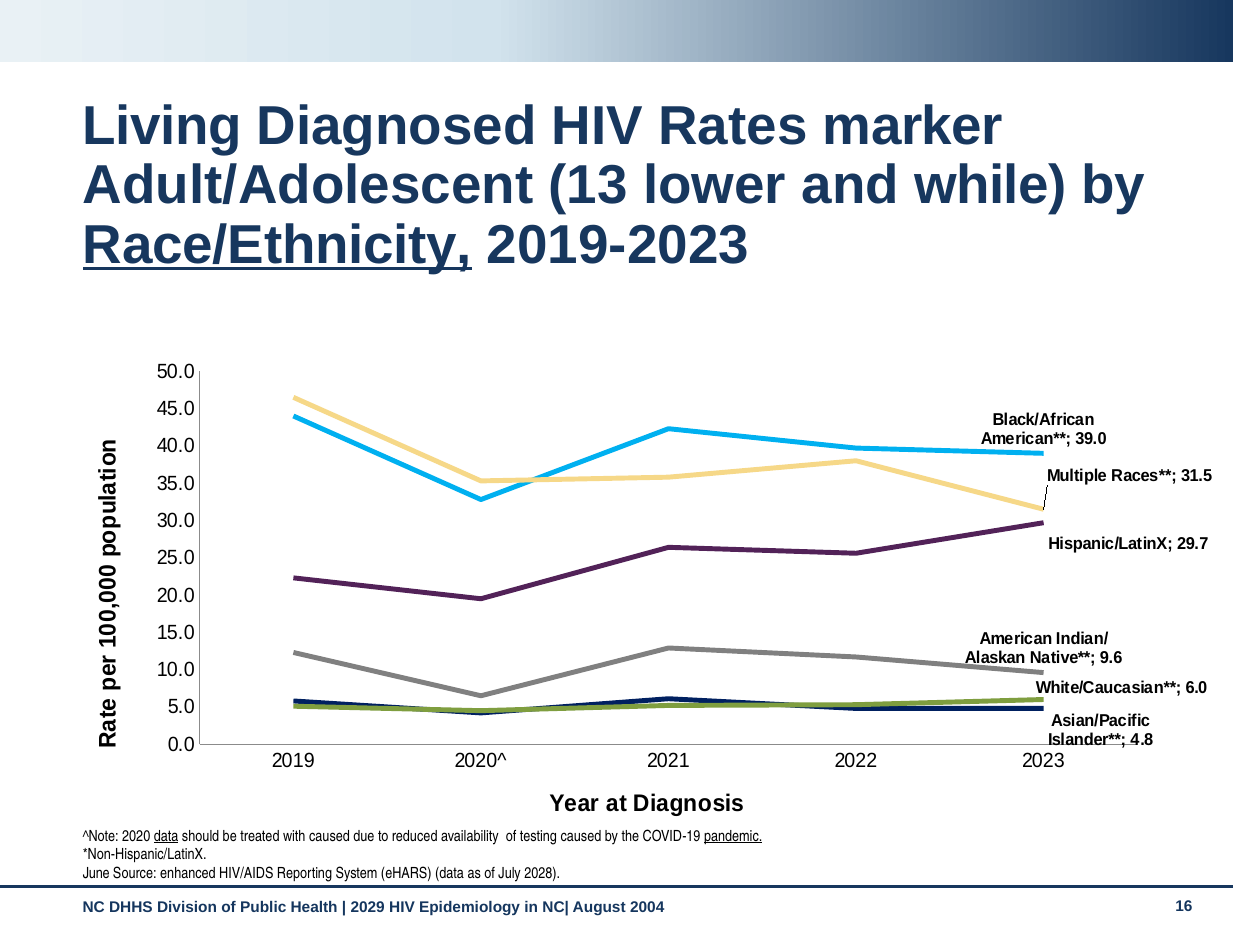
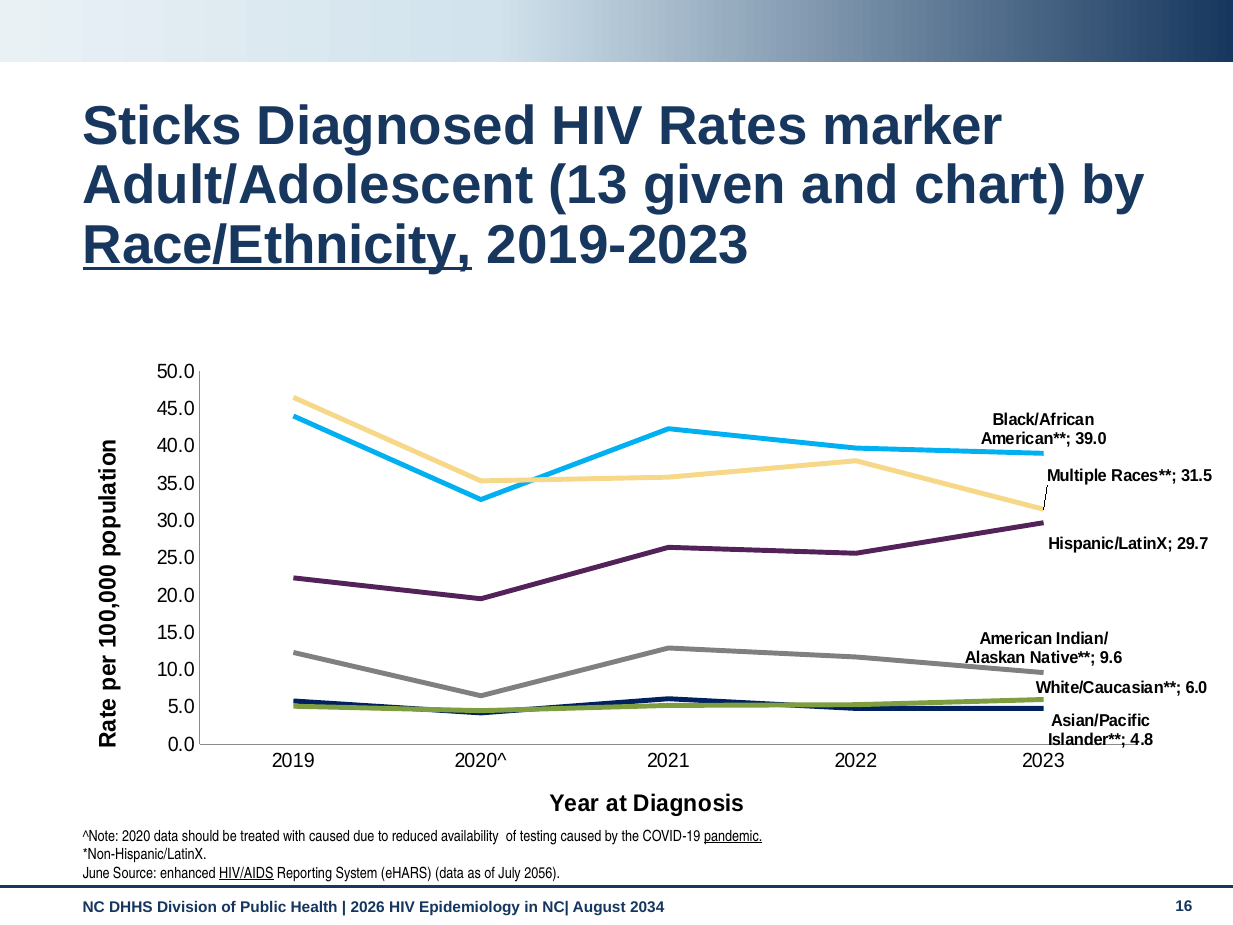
Living: Living -> Sticks
lower: lower -> given
while: while -> chart
data at (166, 836) underline: present -> none
HIV/AIDS underline: none -> present
2028: 2028 -> 2056
2029: 2029 -> 2026
2004: 2004 -> 2034
